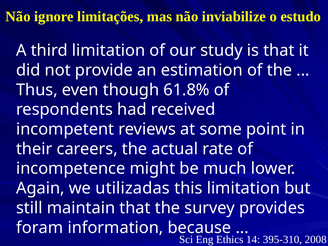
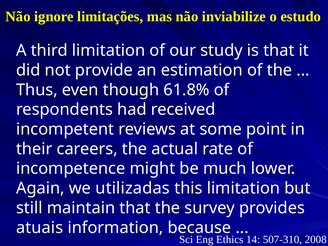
foram: foram -> atuais
395-310: 395-310 -> 507-310
